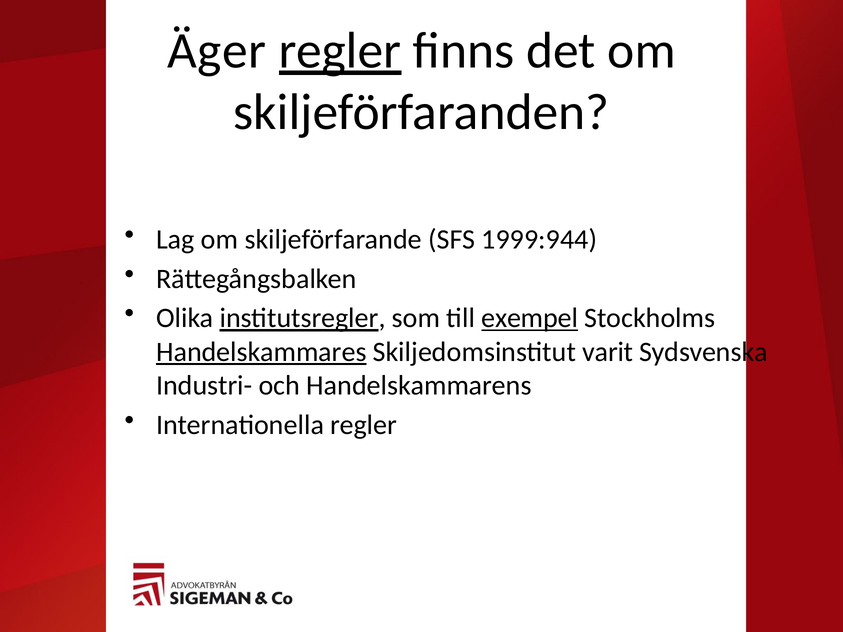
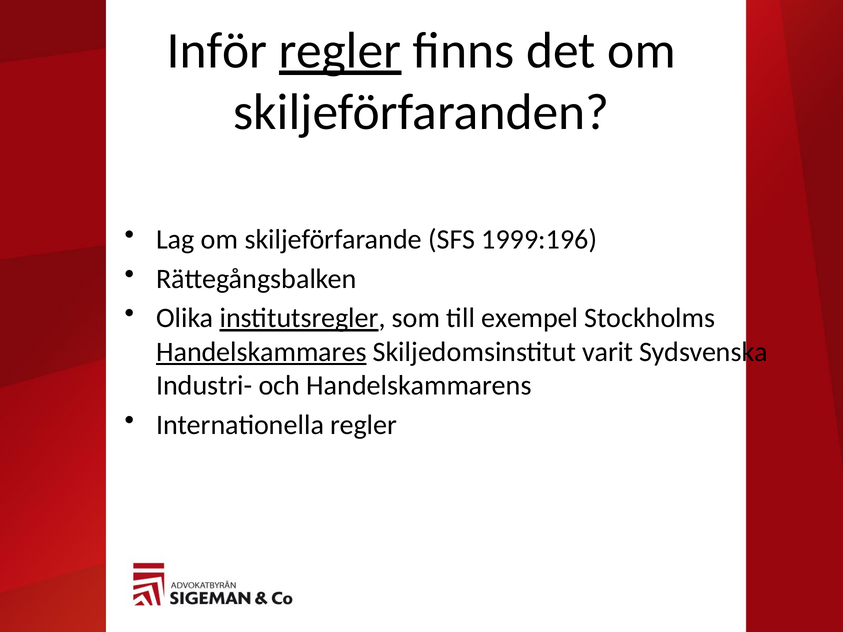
Äger: Äger -> Inför
1999:944: 1999:944 -> 1999:196
exempel underline: present -> none
